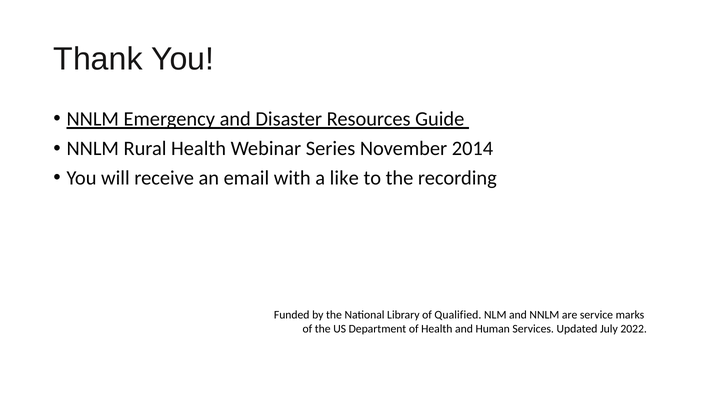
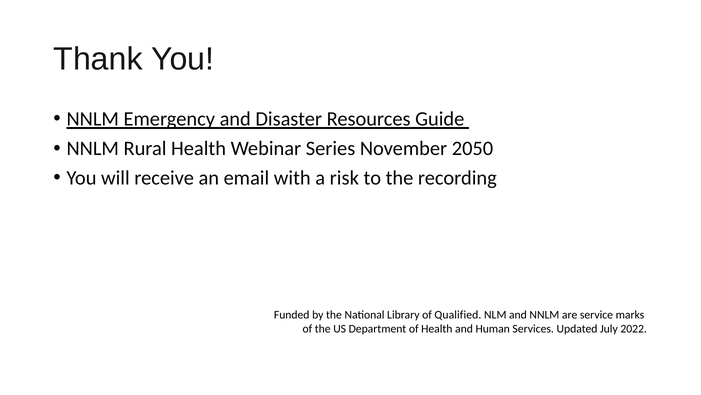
2014: 2014 -> 2050
like: like -> risk
